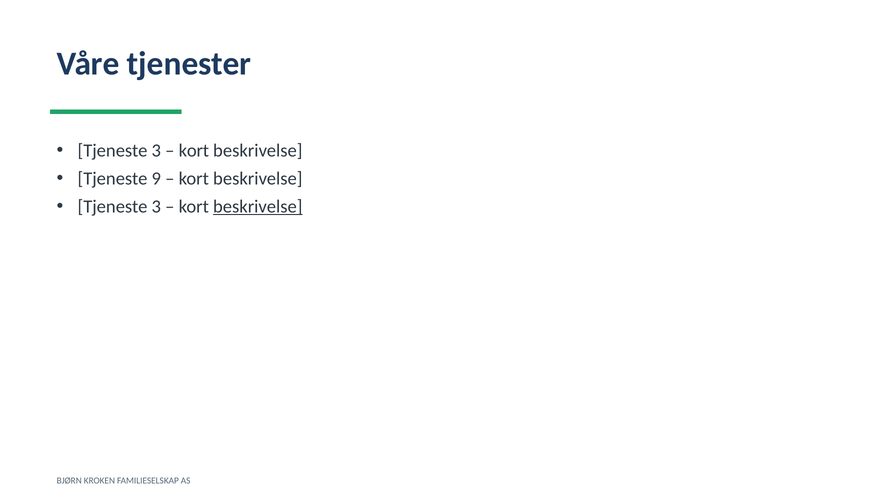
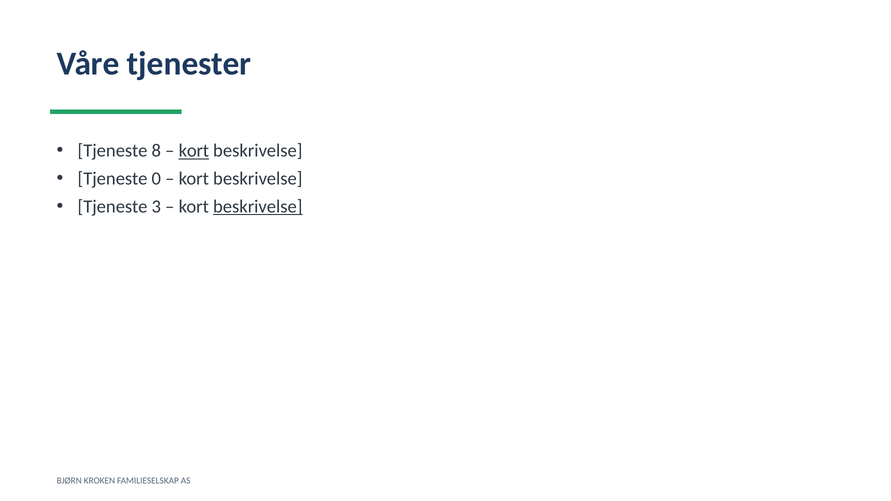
3 at (156, 151): 3 -> 8
kort at (194, 151) underline: none -> present
9: 9 -> 0
